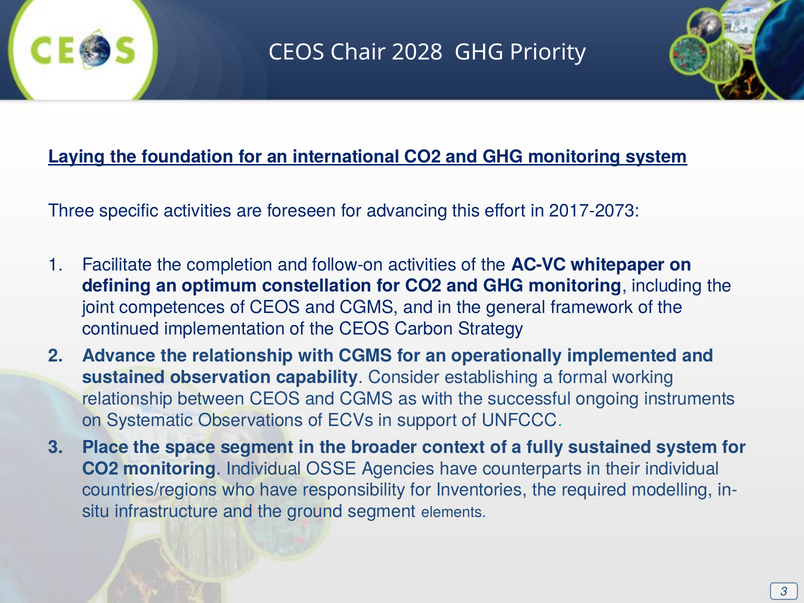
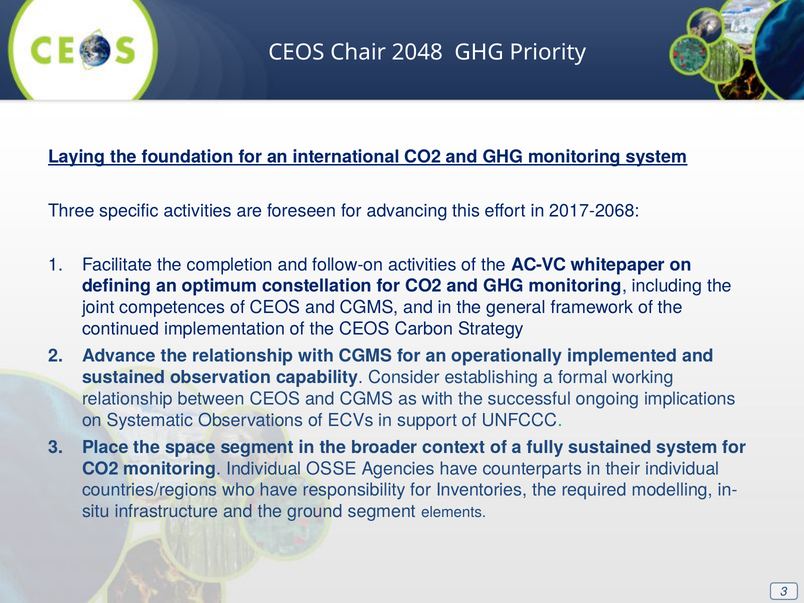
2028: 2028 -> 2048
2017-2073: 2017-2073 -> 2017-2068
instruments: instruments -> implications
